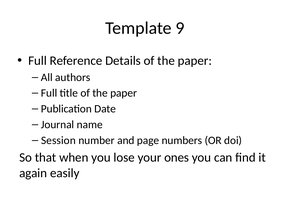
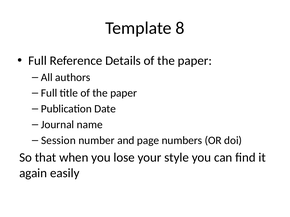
9: 9 -> 8
ones: ones -> style
